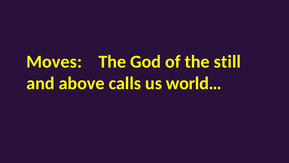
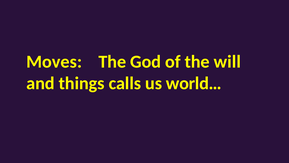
still: still -> will
above: above -> things
